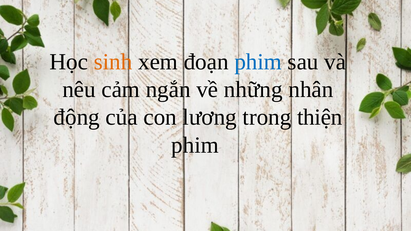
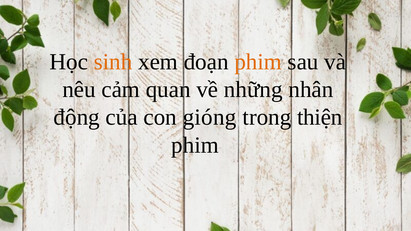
phim at (258, 62) colour: blue -> orange
ngắn: ngắn -> quan
lương: lương -> gióng
